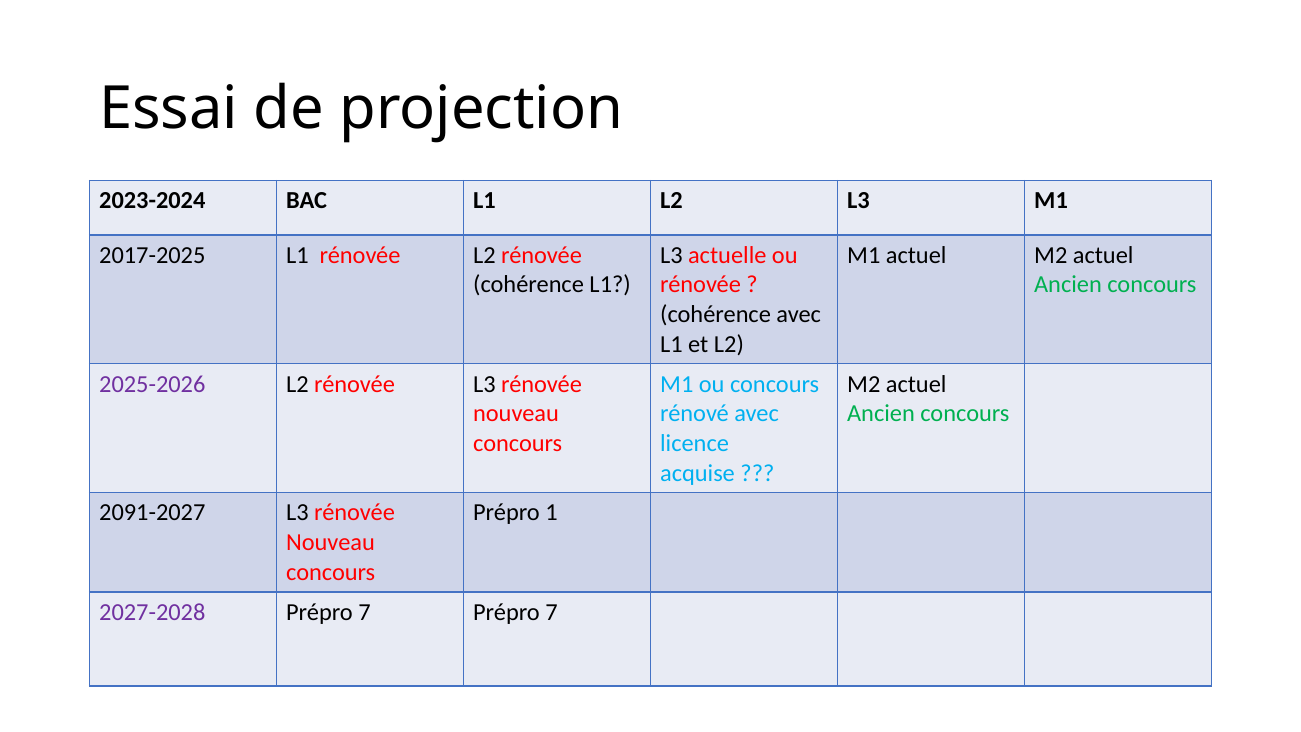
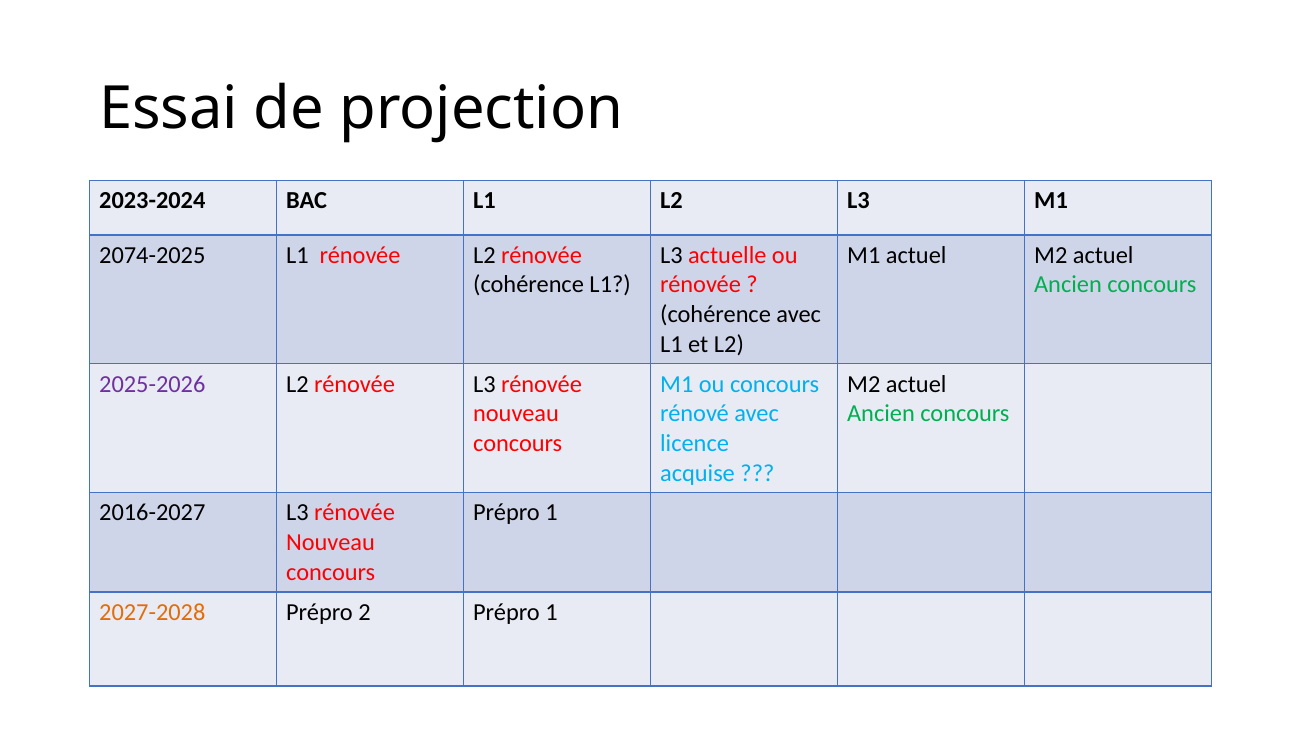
2017-2025: 2017-2025 -> 2074-2025
2091-2027: 2091-2027 -> 2016-2027
2027-2028 colour: purple -> orange
7 at (364, 612): 7 -> 2
7 at (551, 612): 7 -> 1
